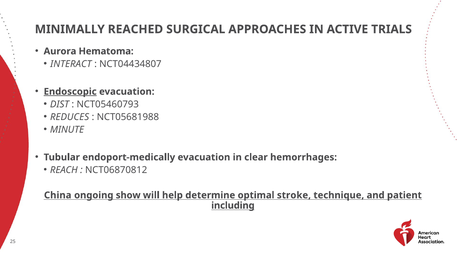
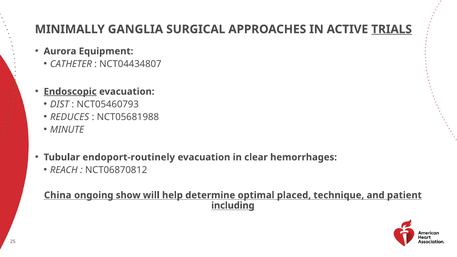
REACHED: REACHED -> GANGLIA
TRIALS underline: none -> present
Hematoma: Hematoma -> Equipment
INTERACT: INTERACT -> CATHETER
endoport-medically: endoport-medically -> endoport-routinely
stroke: stroke -> placed
